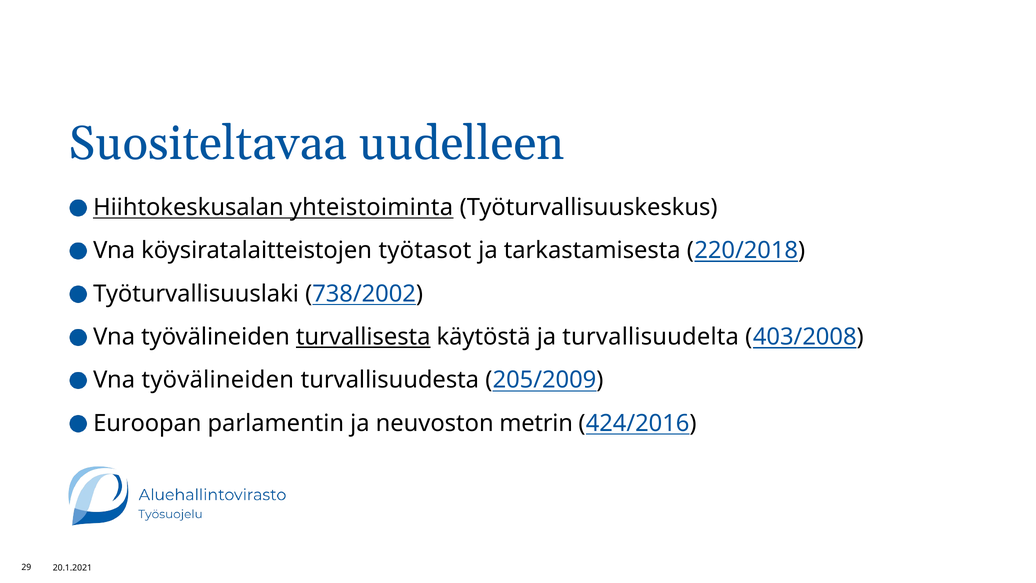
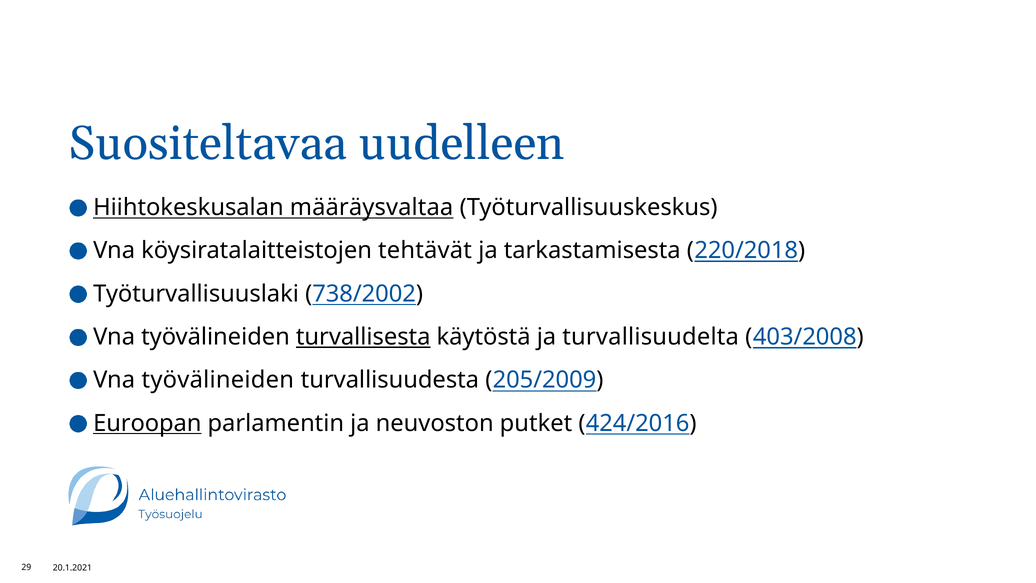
yhteistoiminta: yhteistoiminta -> määräysvaltaa
työtasot: työtasot -> tehtävät
Euroopan underline: none -> present
metrin: metrin -> putket
